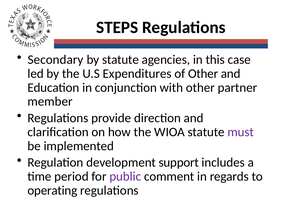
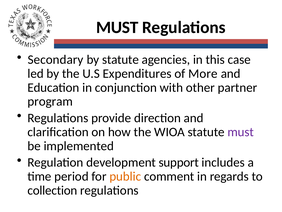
STEPS at (117, 27): STEPS -> MUST
of Other: Other -> More
member: member -> program
public colour: purple -> orange
operating: operating -> collection
